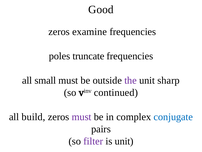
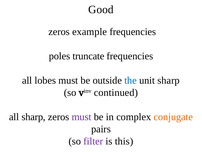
examine: examine -> example
small: small -> lobes
the colour: purple -> blue
all build: build -> sharp
conjugate colour: blue -> orange
is unit: unit -> this
